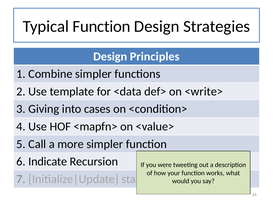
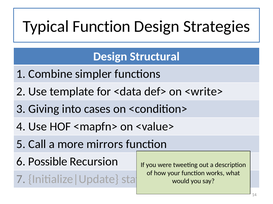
Principles: Principles -> Structural
more simpler: simpler -> mirrors
Indicate: Indicate -> Possible
